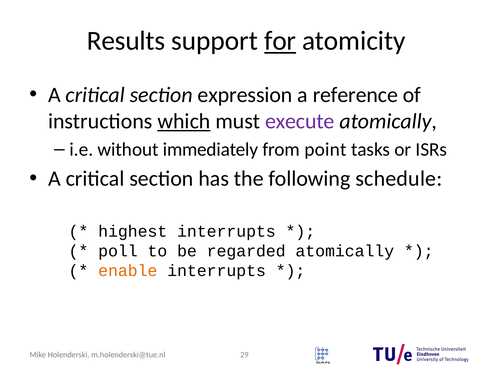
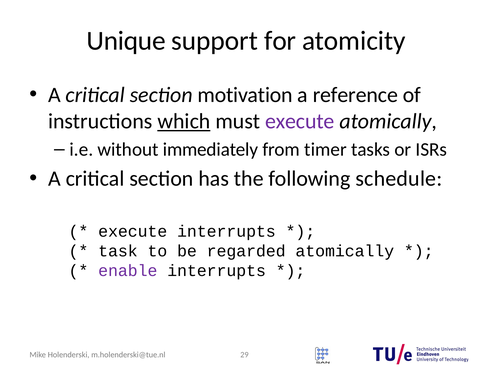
Results: Results -> Unique
for underline: present -> none
expression: expression -> motivation
point: point -> timer
highest at (133, 231): highest -> execute
poll: poll -> task
enable colour: orange -> purple
